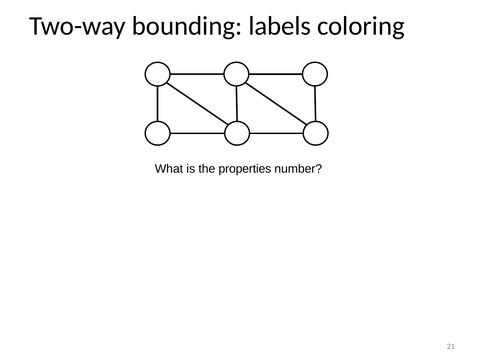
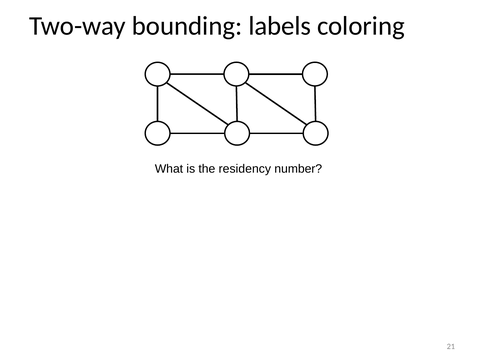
properties: properties -> residency
